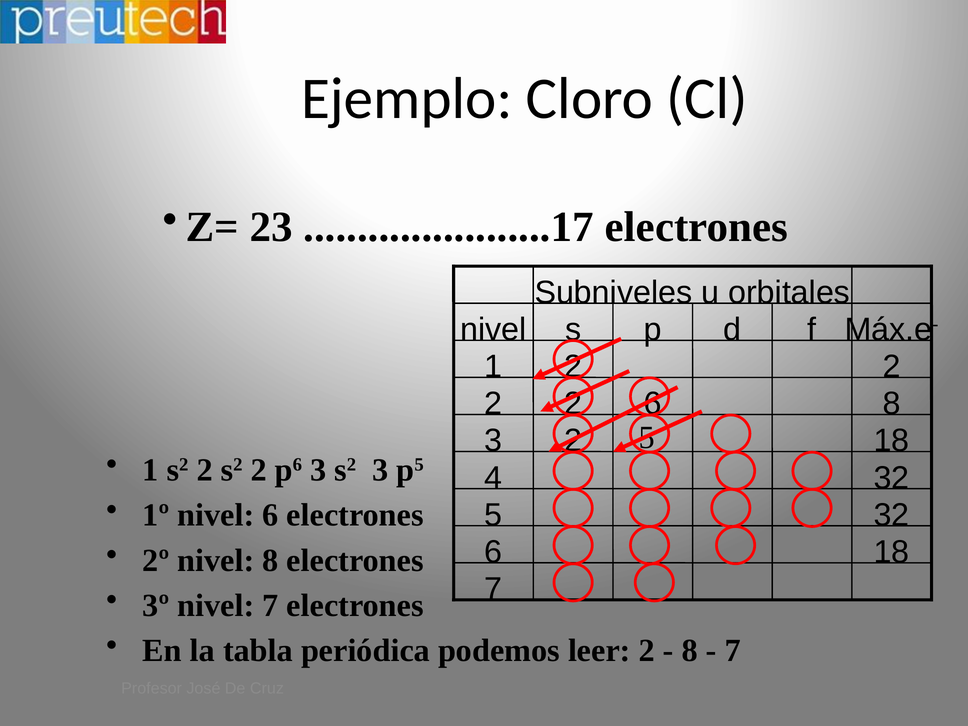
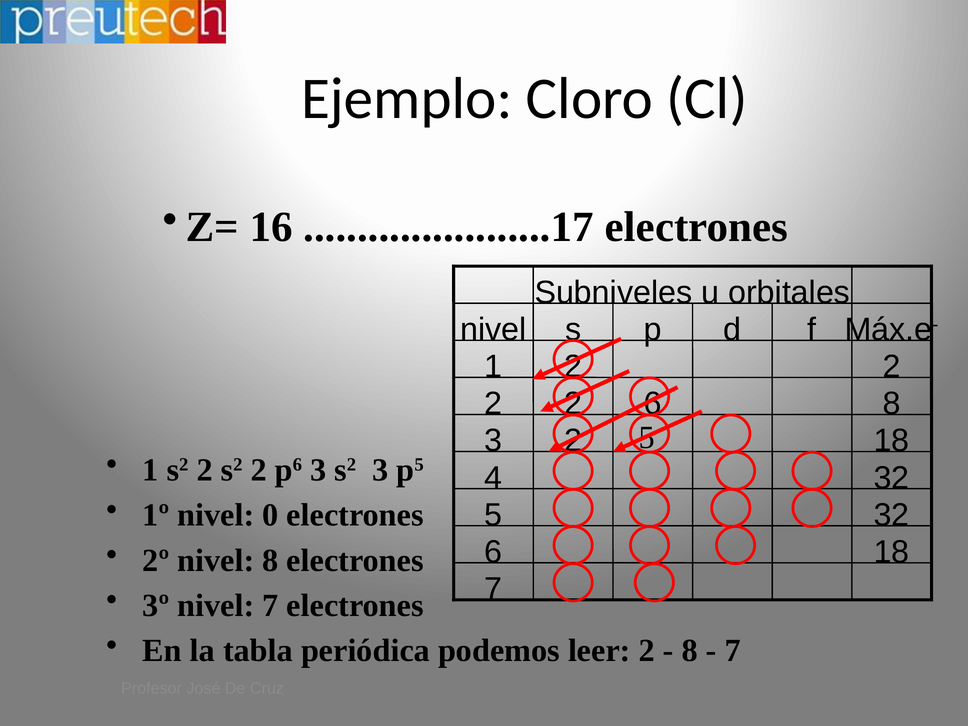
23: 23 -> 16
nivel 6: 6 -> 0
